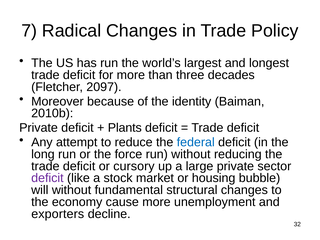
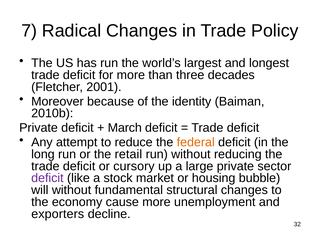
2097: 2097 -> 2001
Plants: Plants -> March
federal colour: blue -> orange
force: force -> retail
